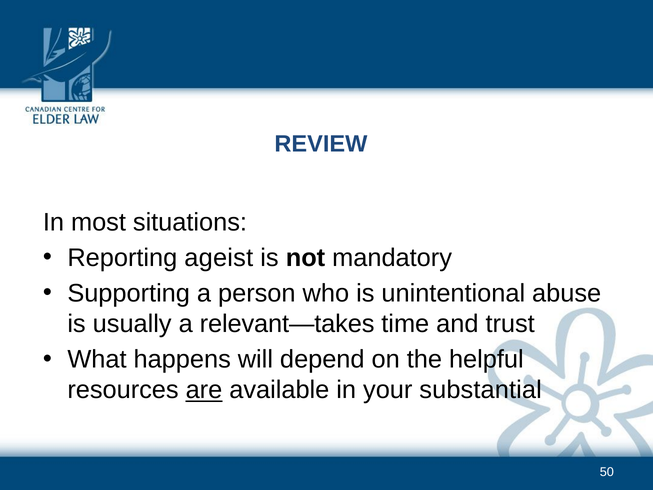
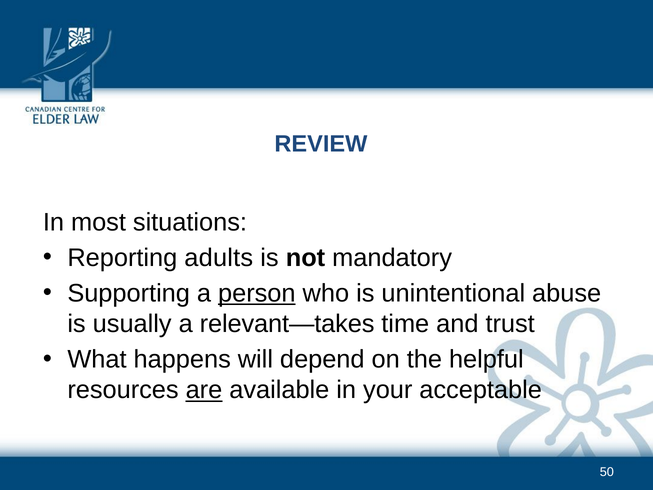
ageist: ageist -> adults
person underline: none -> present
substantial: substantial -> acceptable
